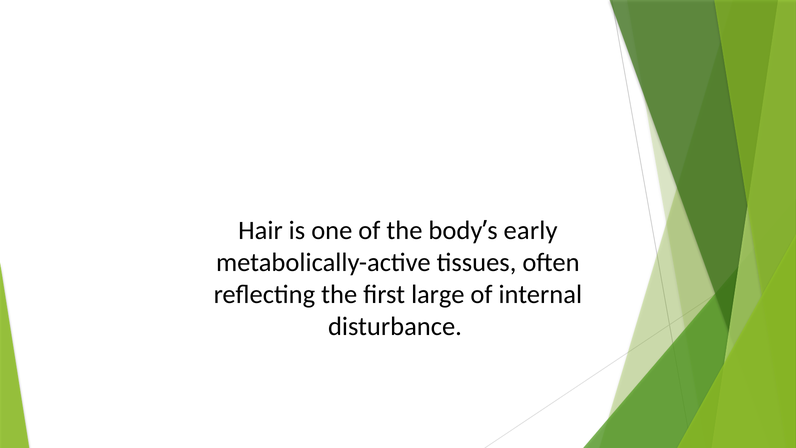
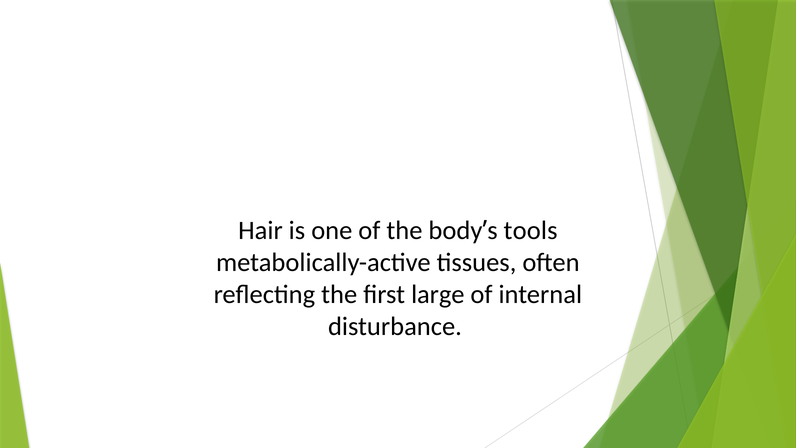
early: early -> tools
